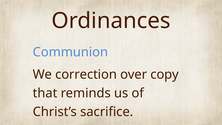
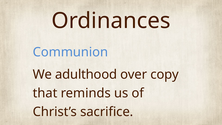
correction: correction -> adulthood
